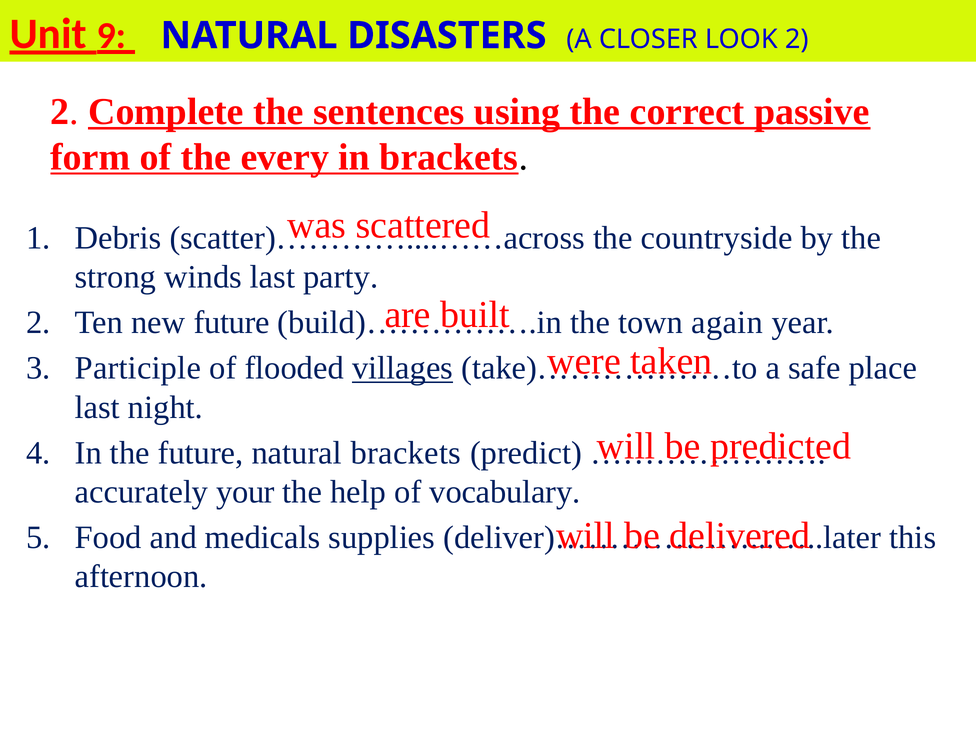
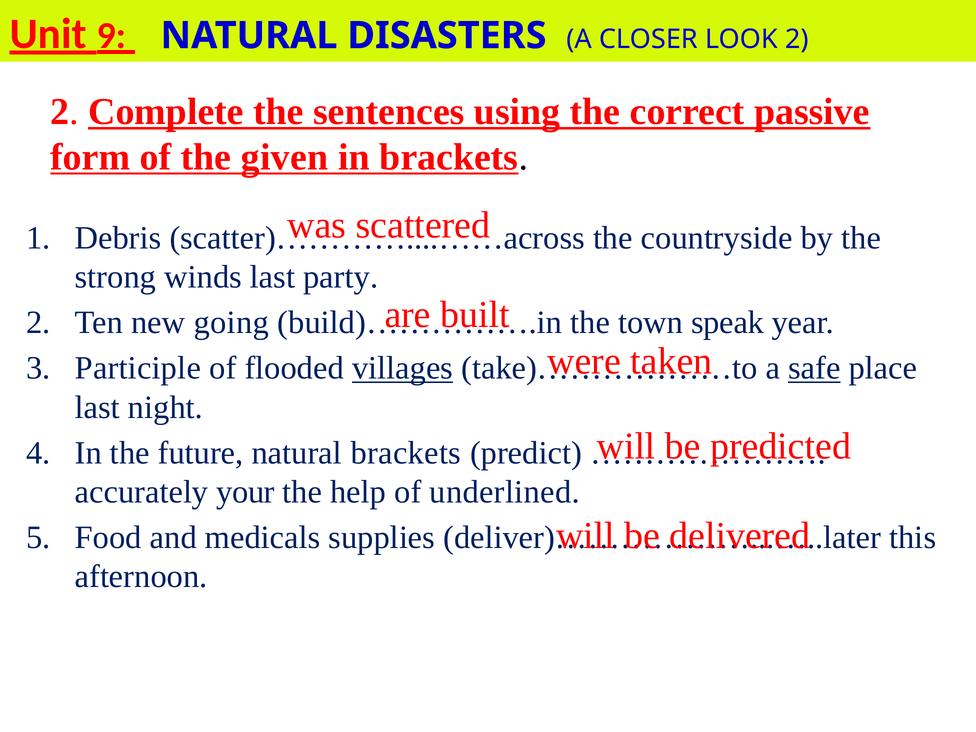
every: every -> given
new future: future -> going
again: again -> speak
safe underline: none -> present
vocabulary: vocabulary -> underlined
